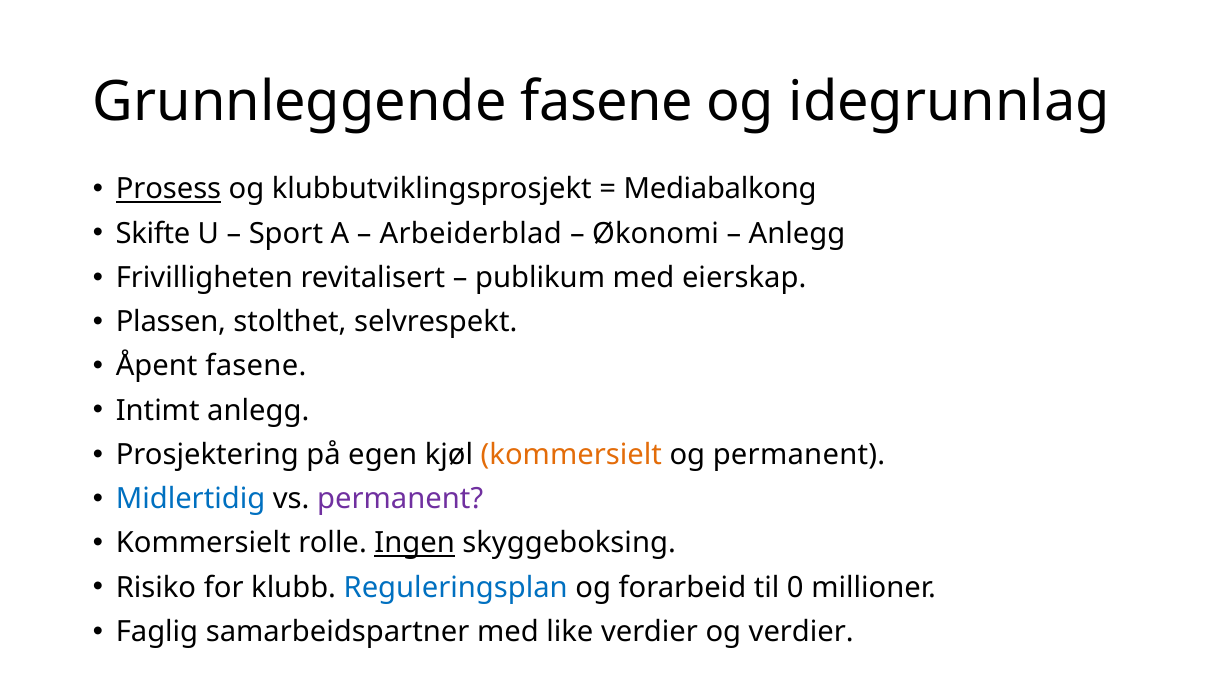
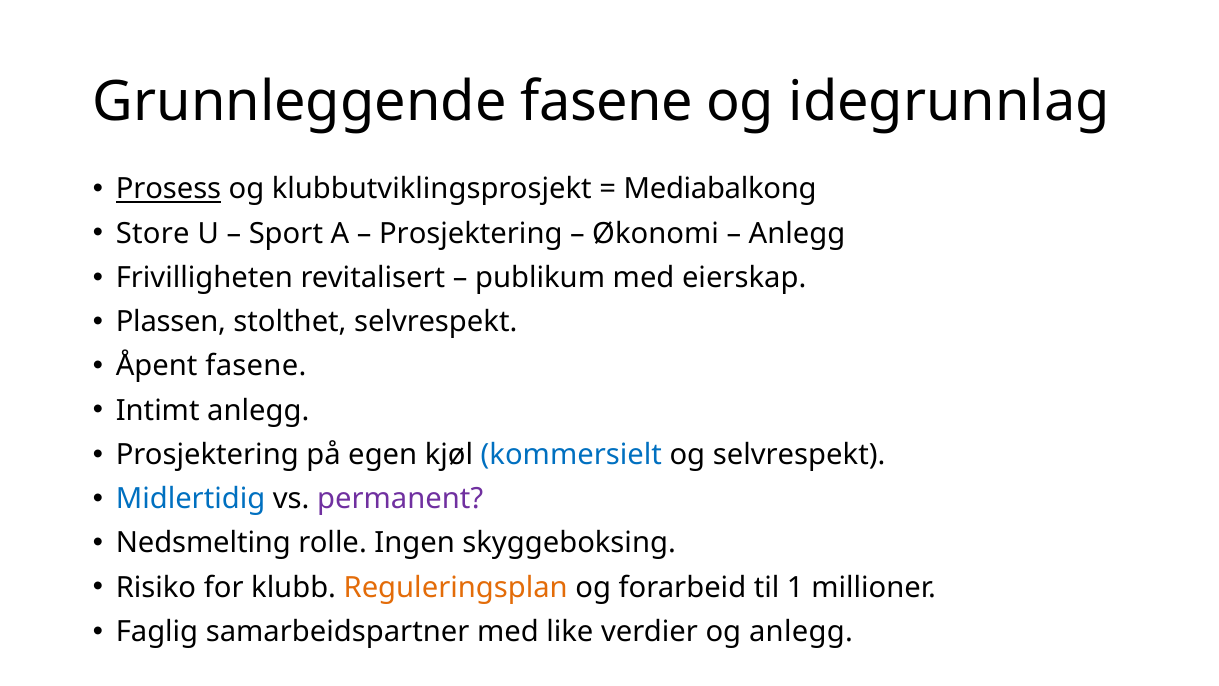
Skifte: Skifte -> Store
Arbeiderblad at (471, 233): Arbeiderblad -> Prosjektering
kommersielt at (571, 455) colour: orange -> blue
og permanent: permanent -> selvrespekt
Kommersielt at (203, 543): Kommersielt -> Nedsmelting
Ingen underline: present -> none
Reguleringsplan colour: blue -> orange
0: 0 -> 1
og verdier: verdier -> anlegg
